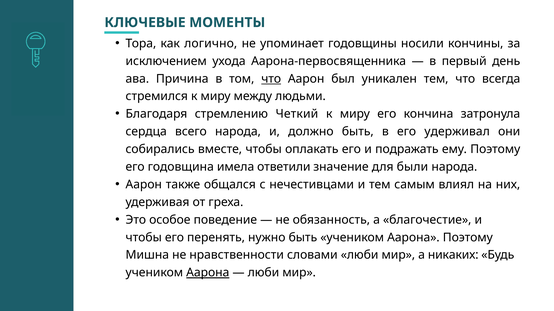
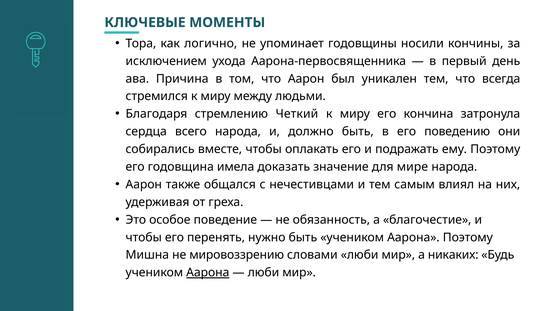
что at (271, 79) underline: present -> none
удерживал: удерживал -> поведению
ответили: ответили -> доказать
были: были -> мире
нравственности: нравственности -> мировоззрению
